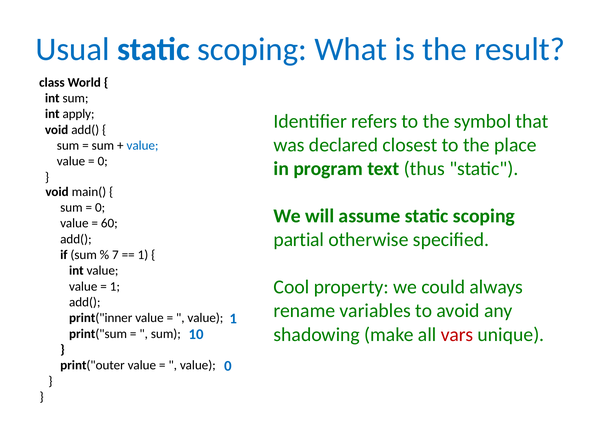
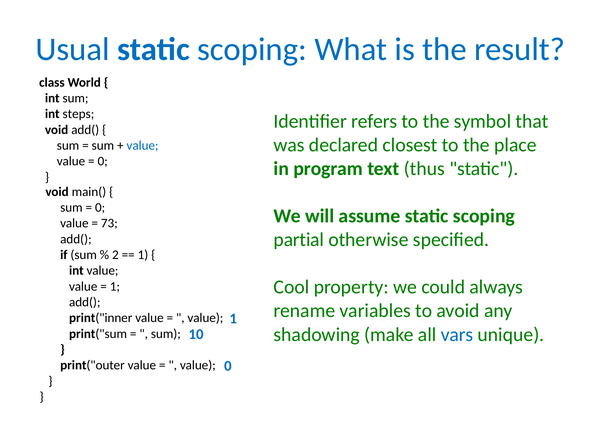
apply: apply -> steps
60: 60 -> 73
7: 7 -> 2
vars colour: red -> blue
